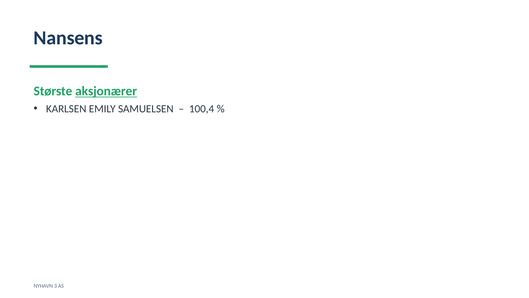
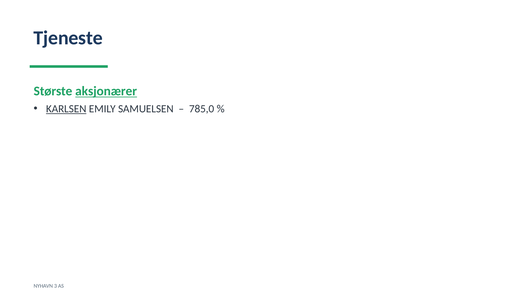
Nansens: Nansens -> Tjeneste
KARLSEN underline: none -> present
100,4: 100,4 -> 785,0
